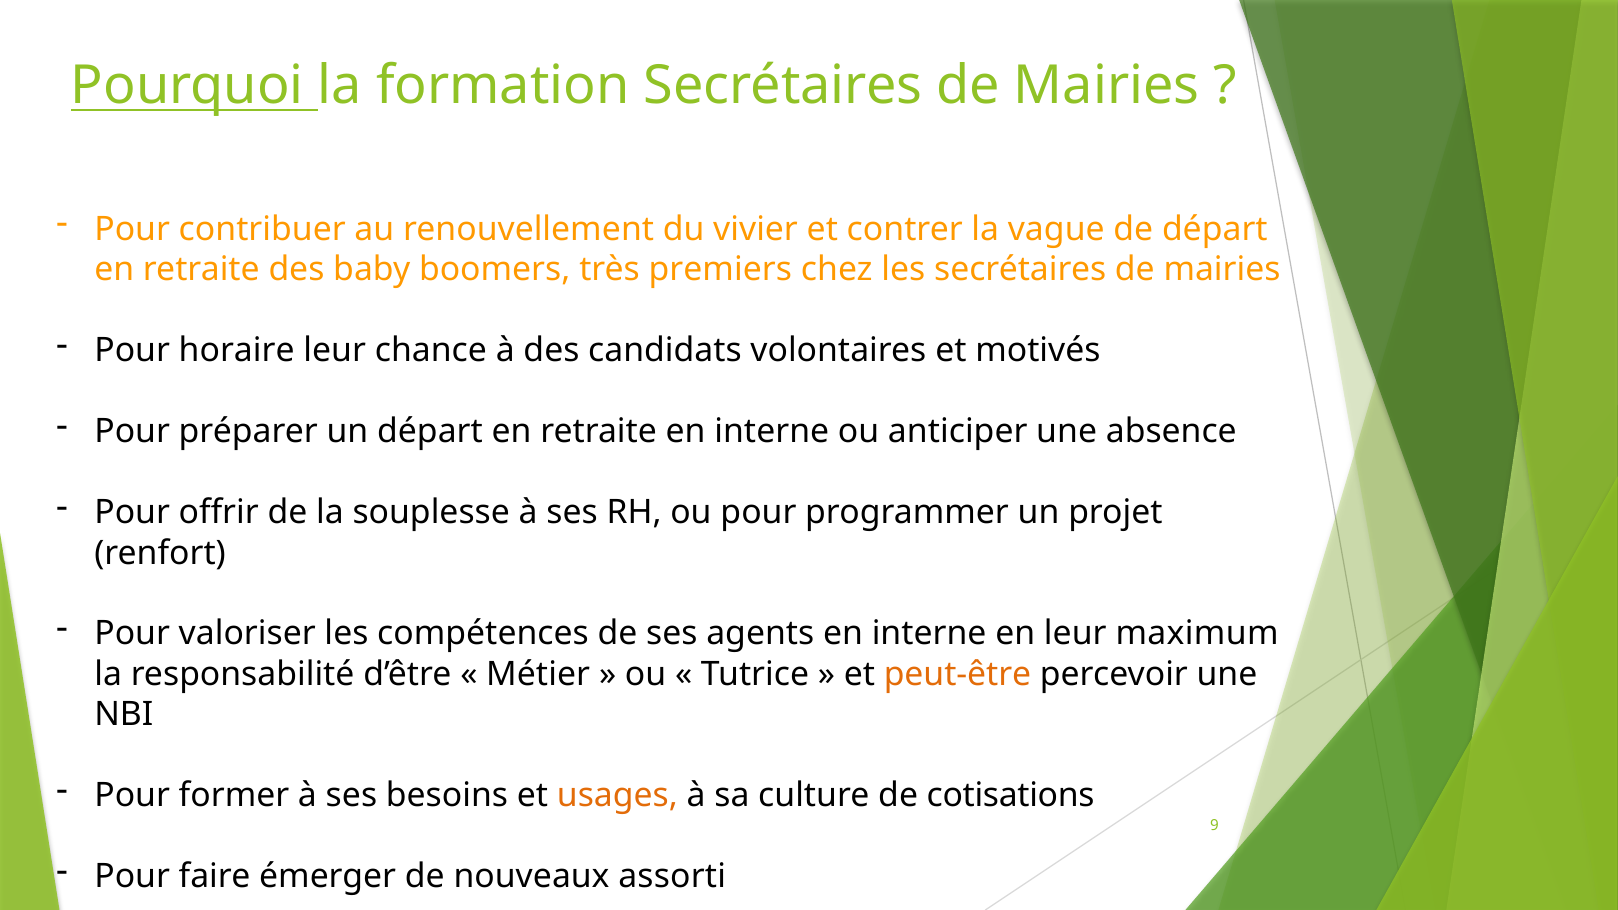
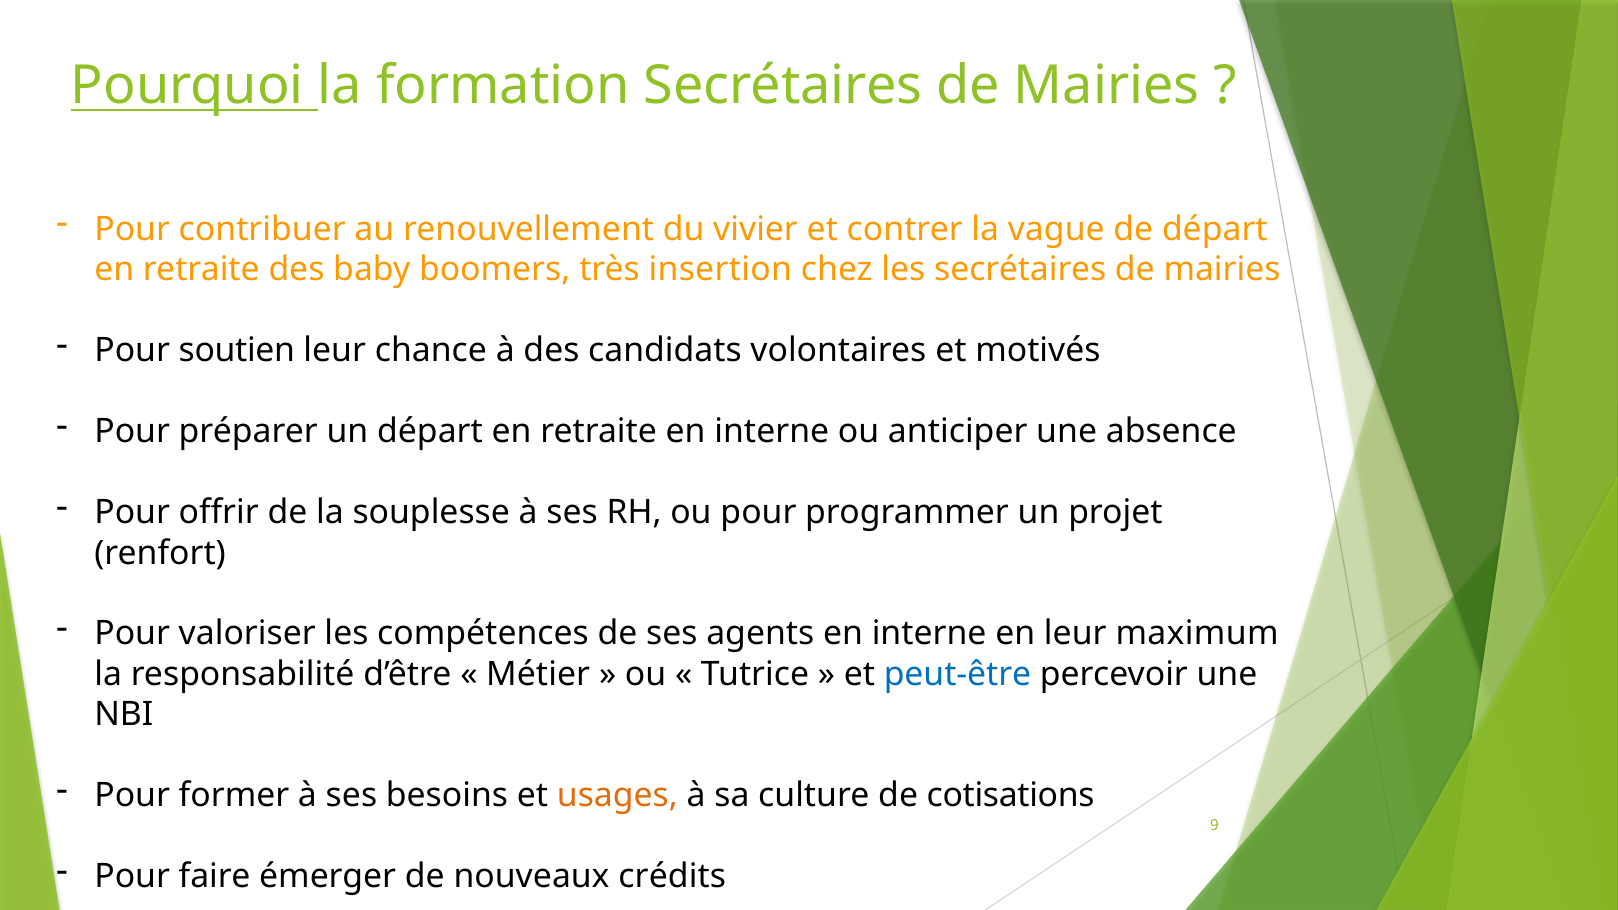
premiers: premiers -> insertion
horaire: horaire -> soutien
peut-être colour: orange -> blue
assorti: assorti -> crédits
